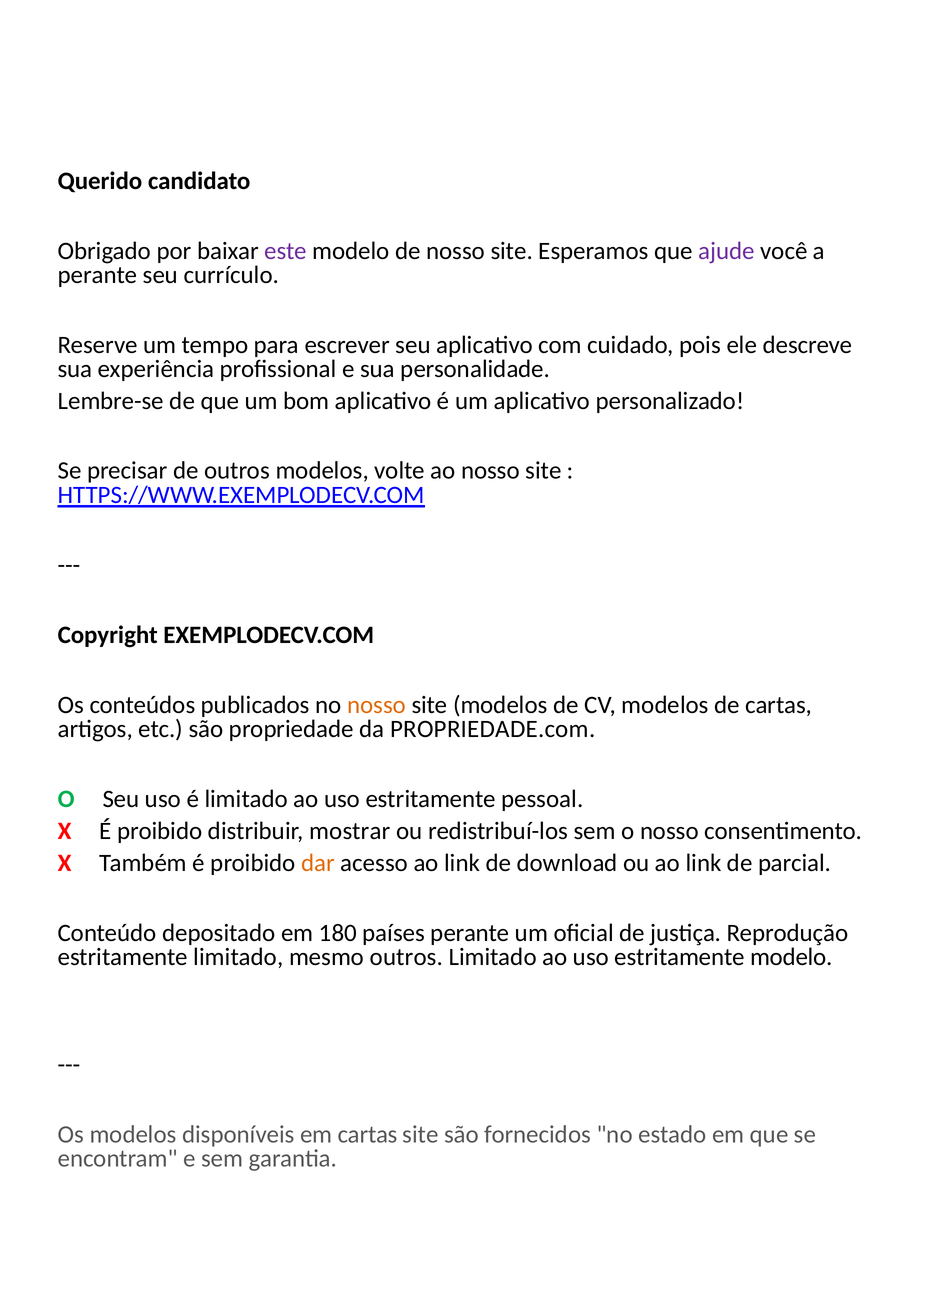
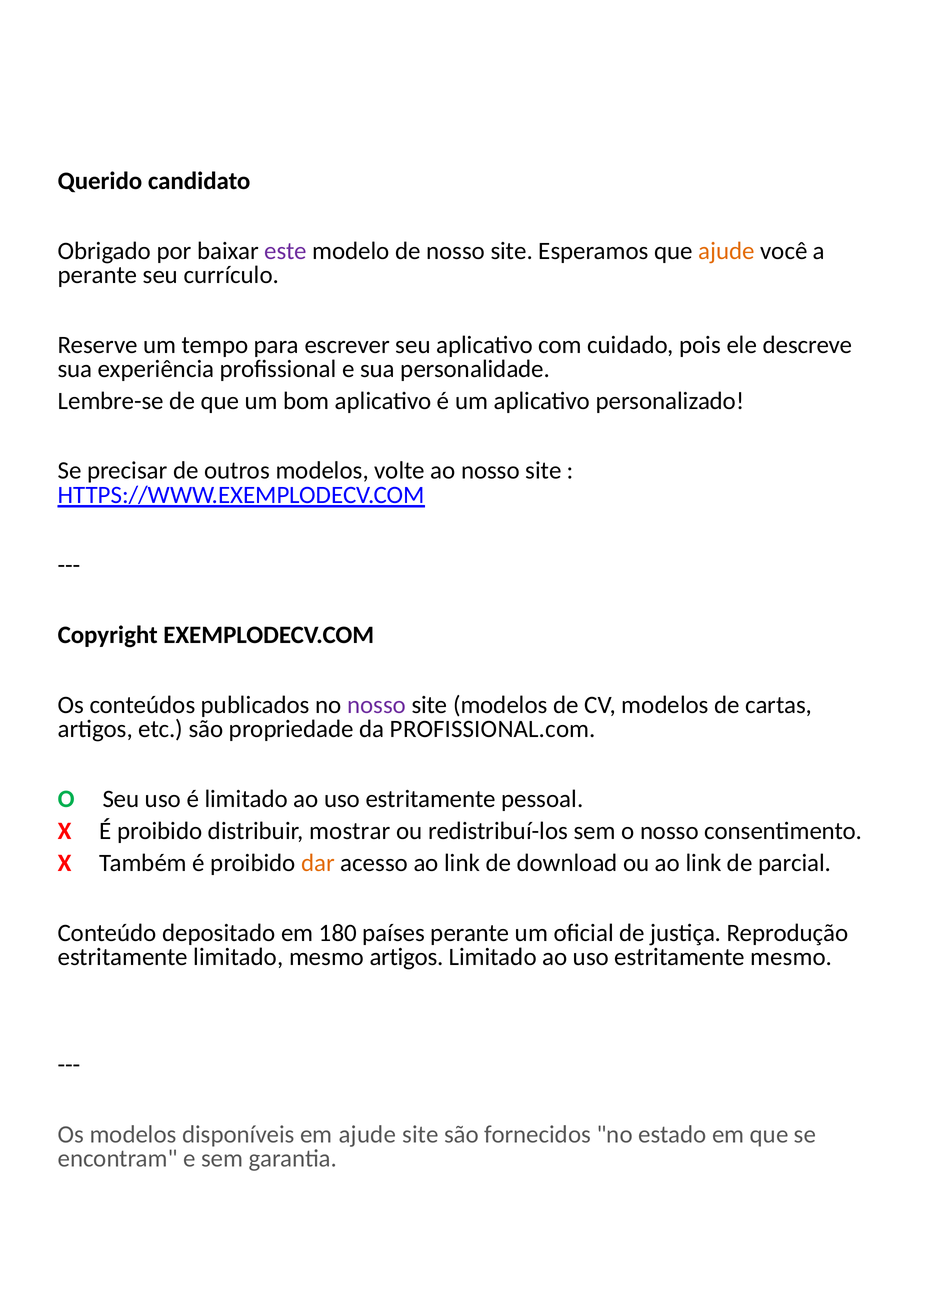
ajude at (727, 251) colour: purple -> orange
nosso at (377, 705) colour: orange -> purple
PROPRIEDADE.com: PROPRIEDADE.com -> PROFISSIONAL.com
mesmo outros: outros -> artigos
estritamente modelo: modelo -> mesmo
em cartas: cartas -> ajude
